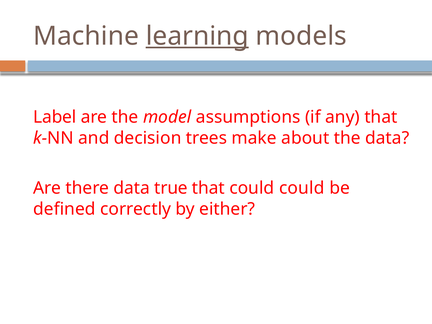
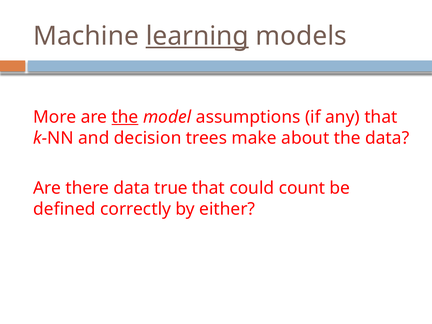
Label: Label -> More
the at (125, 117) underline: none -> present
could could: could -> count
